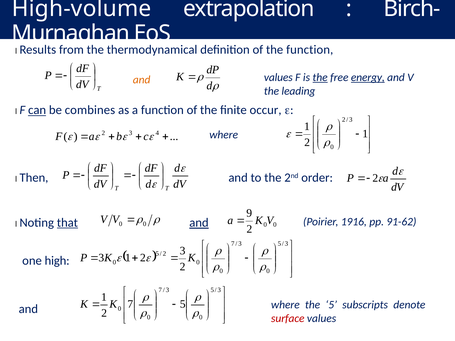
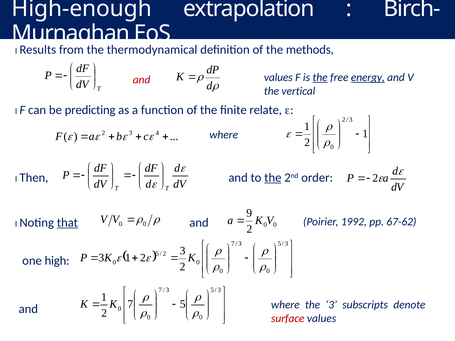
High-volume: High-volume -> High-enough
the function: function -> methods
and at (142, 80) colour: orange -> red
leading: leading -> vertical
can underline: present -> none
combines: combines -> predicting
occur: occur -> relate
the at (273, 178) underline: none -> present
and at (199, 223) underline: present -> none
1916: 1916 -> 1992
91-62: 91-62 -> 67-62
the 5: 5 -> 3
